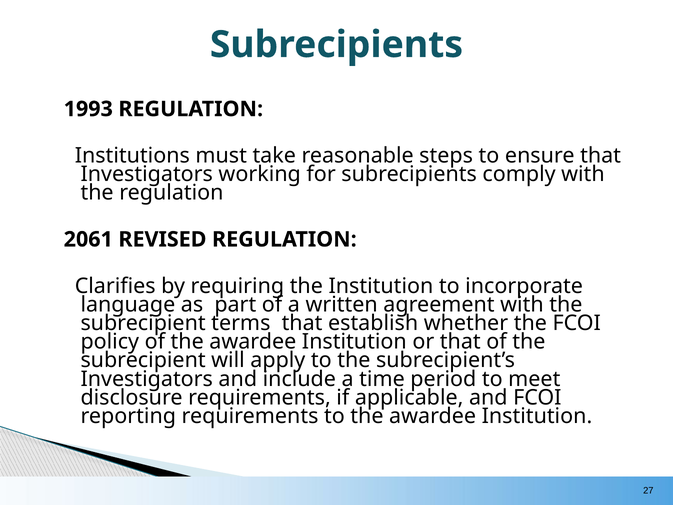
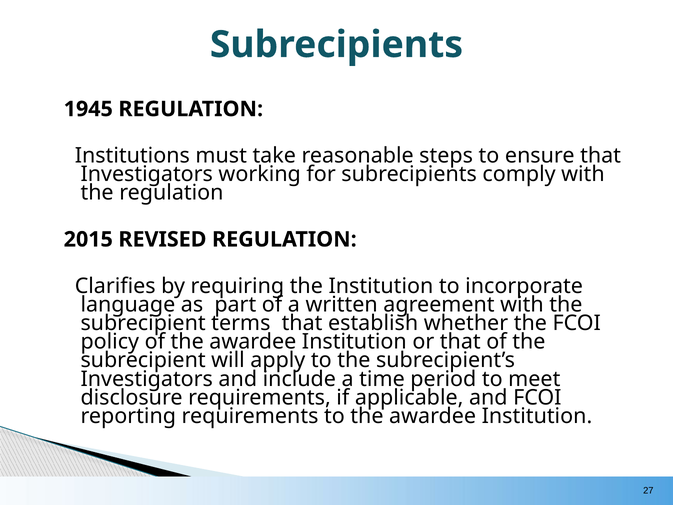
1993: 1993 -> 1945
2061: 2061 -> 2015
